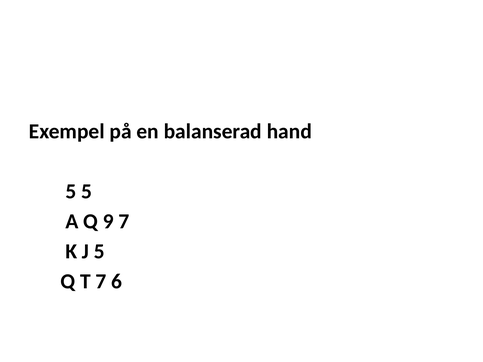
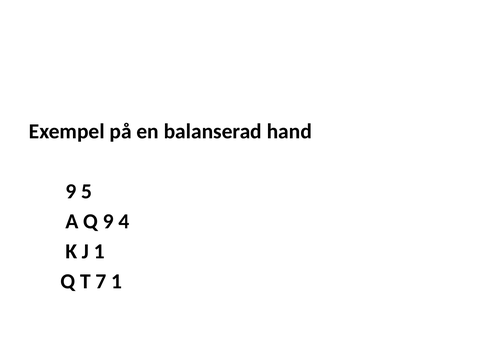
5 at (71, 192): 5 -> 9
9 7: 7 -> 4
J 5: 5 -> 1
7 6: 6 -> 1
